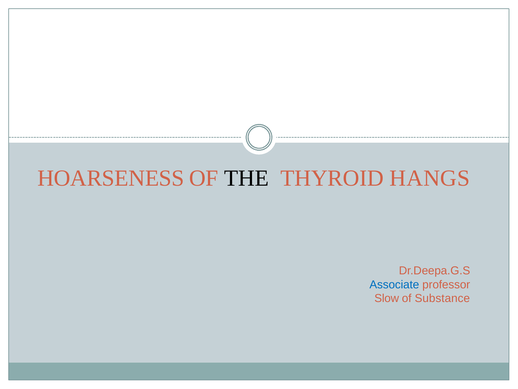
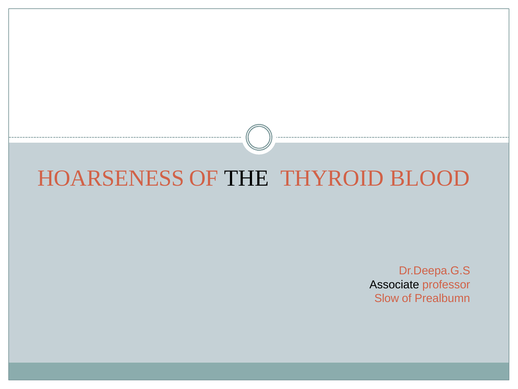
HANGS: HANGS -> BLOOD
Associate colour: blue -> black
Substance: Substance -> Prealbumn
